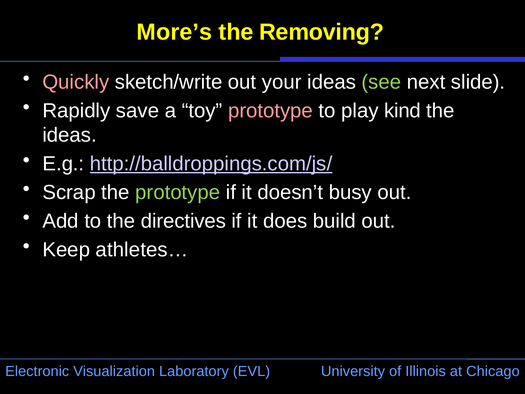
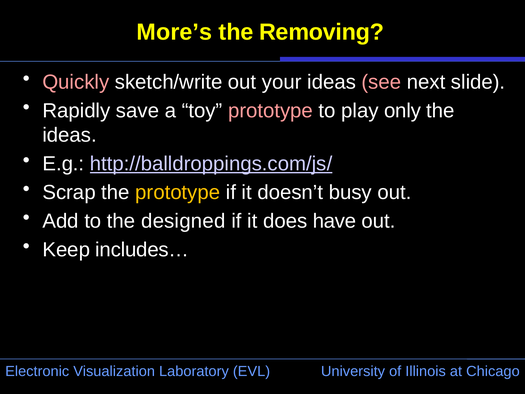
see colour: light green -> pink
kind: kind -> only
prototype at (178, 192) colour: light green -> yellow
directives: directives -> designed
build: build -> have
athletes…: athletes… -> includes…
